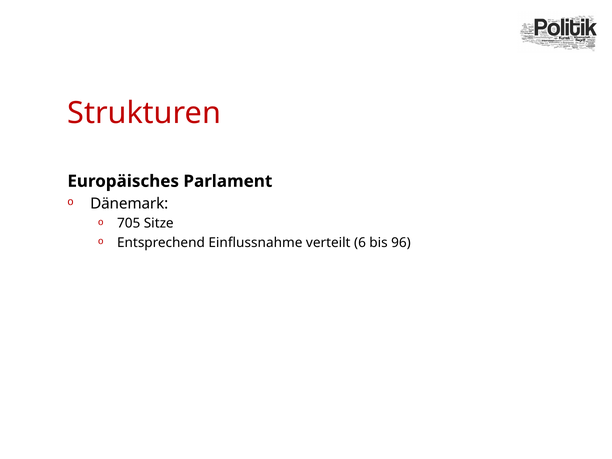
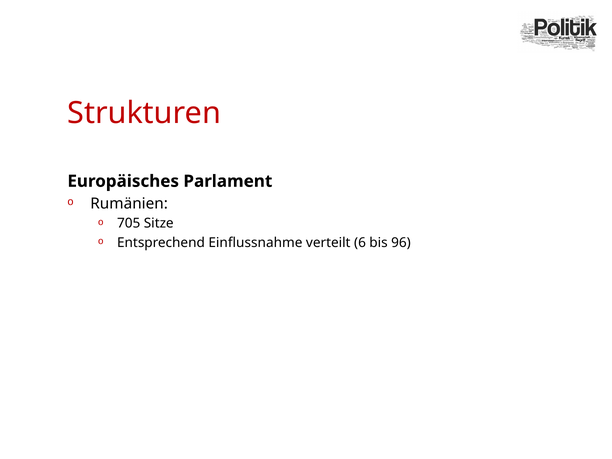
Dänemark: Dänemark -> Rumänien
